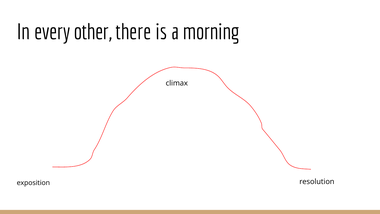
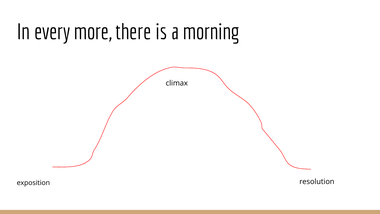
other: other -> more
